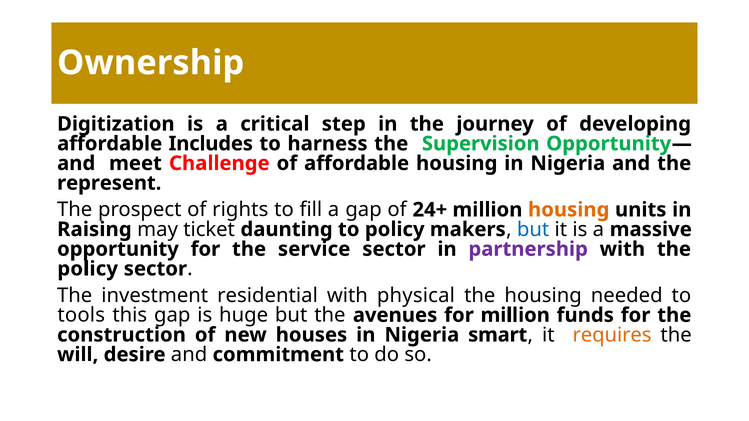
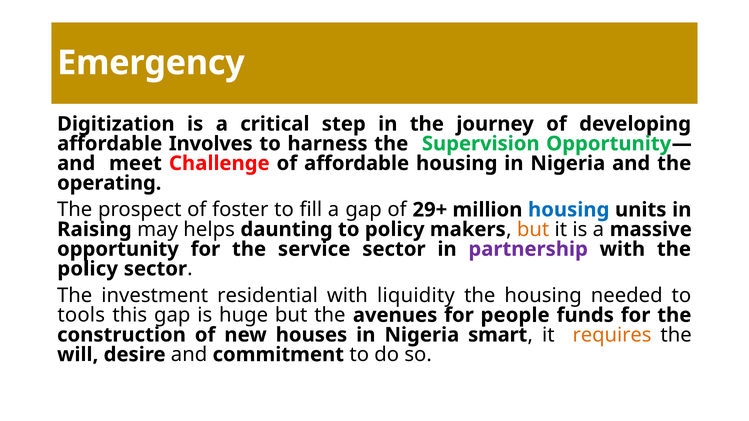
Ownership: Ownership -> Emergency
Includes: Includes -> Involves
represent: represent -> operating
rights: rights -> foster
24+: 24+ -> 29+
housing at (569, 210) colour: orange -> blue
ticket: ticket -> helps
but at (533, 230) colour: blue -> orange
physical: physical -> liquidity
for million: million -> people
